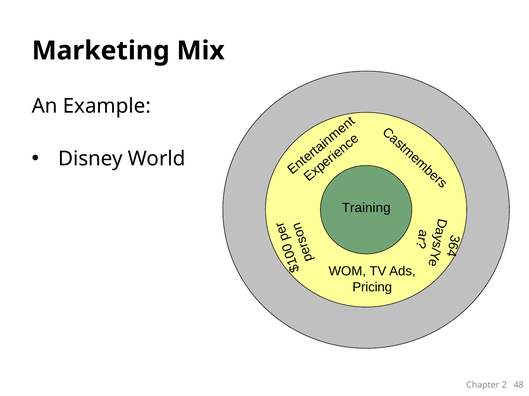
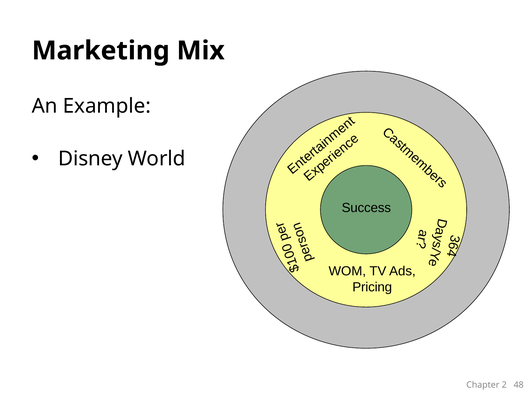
Training: Training -> Success
